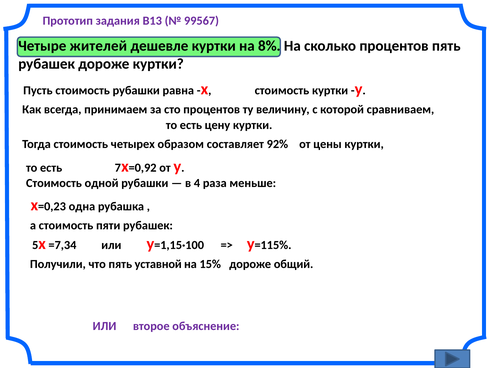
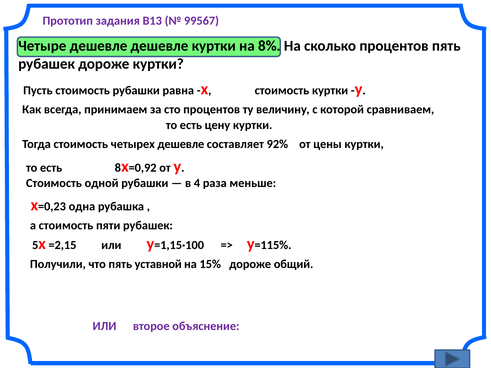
Четыре жителей: жителей -> дешевле
четырех образом: образом -> дешевле
7: 7 -> 8
=7,34: =7,34 -> =2,15
